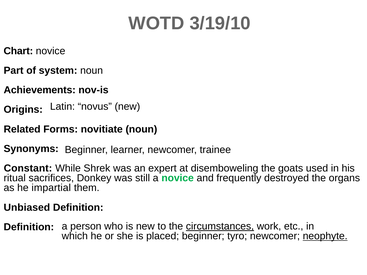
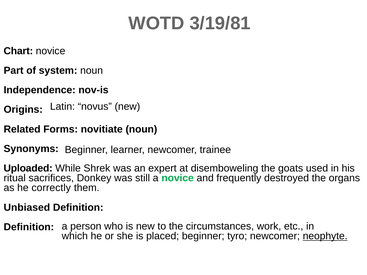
3/19/10: 3/19/10 -> 3/19/81
Achievements: Achievements -> Independence
Constant: Constant -> Uploaded
impartial: impartial -> correctly
circumstances underline: present -> none
